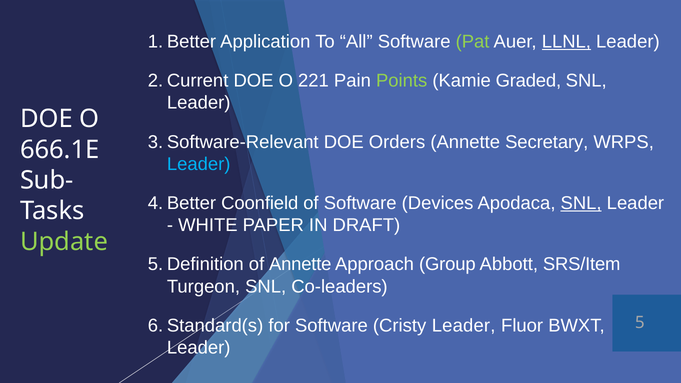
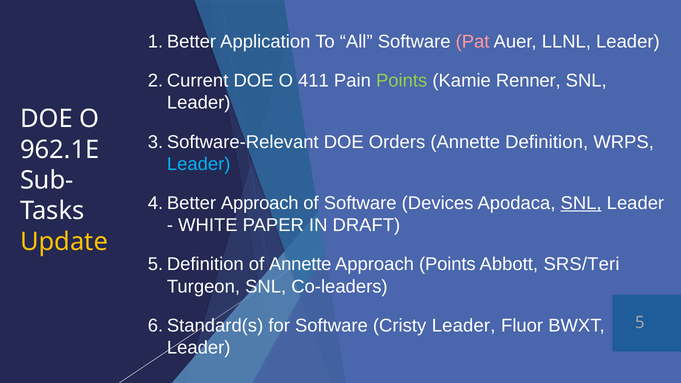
Pat colour: light green -> pink
LLNL underline: present -> none
221: 221 -> 411
Graded: Graded -> Renner
Secretary: Secretary -> Definition
666.1E: 666.1E -> 962.1E
Coonfield at (260, 203): Coonfield -> Approach
Update colour: light green -> yellow
Approach Group: Group -> Points
SRS/Item: SRS/Item -> SRS/Teri
